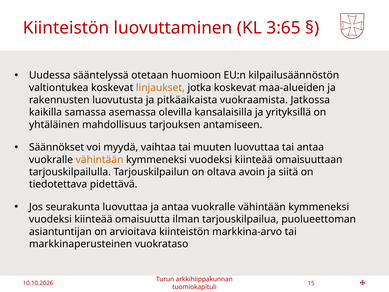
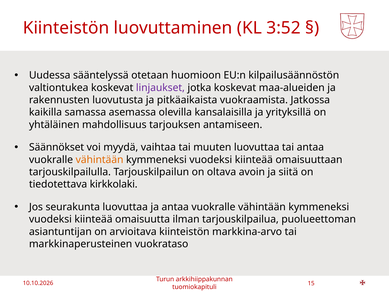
3:65: 3:65 -> 3:52
linjaukset colour: orange -> purple
pidettävä: pidettävä -> kirkkolaki
